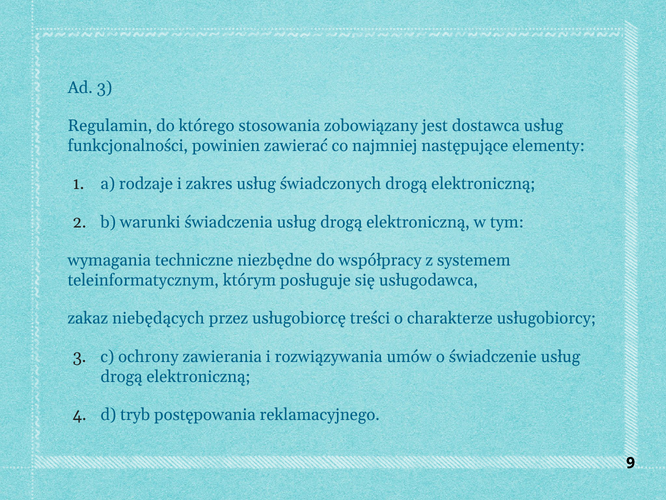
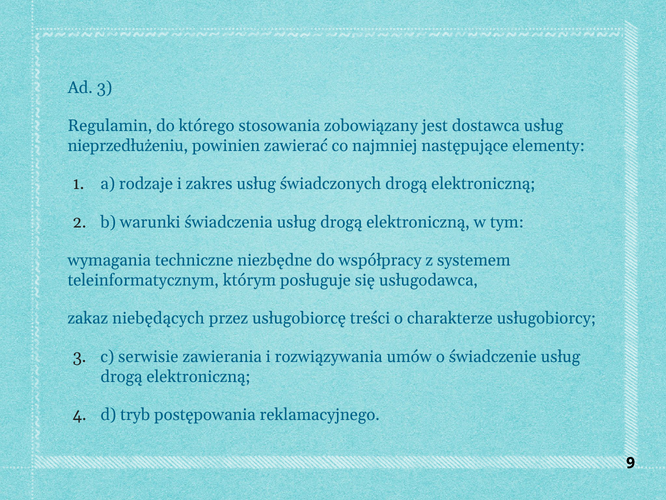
funkcjonalności: funkcjonalności -> nieprzedłużeniu
ochrony: ochrony -> serwisie
